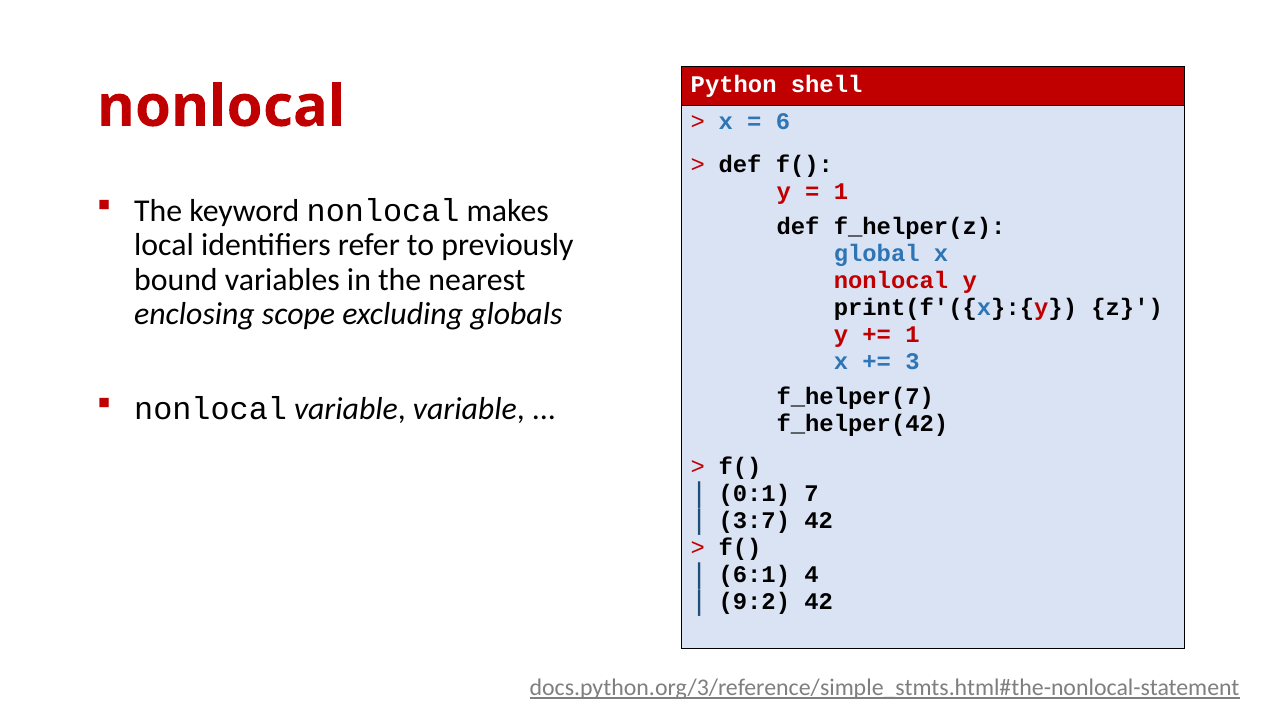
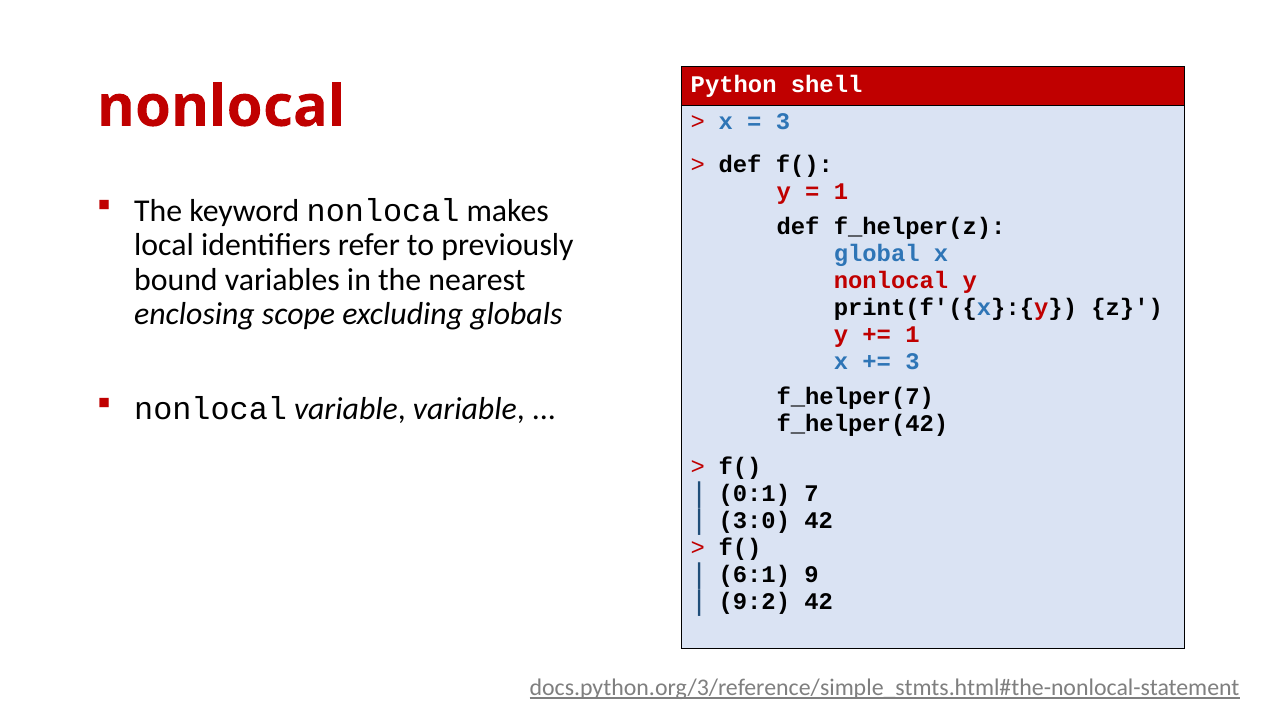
6 at (783, 122): 6 -> 3
3:7: 3:7 -> 3:0
4: 4 -> 9
